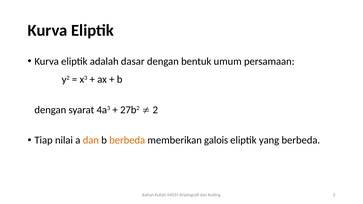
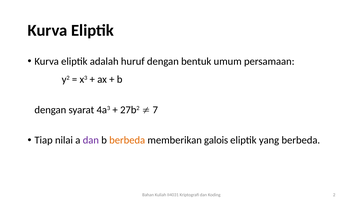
dasar: dasar -> huruf
2 at (155, 110): 2 -> 7
dan at (91, 140) colour: orange -> purple
